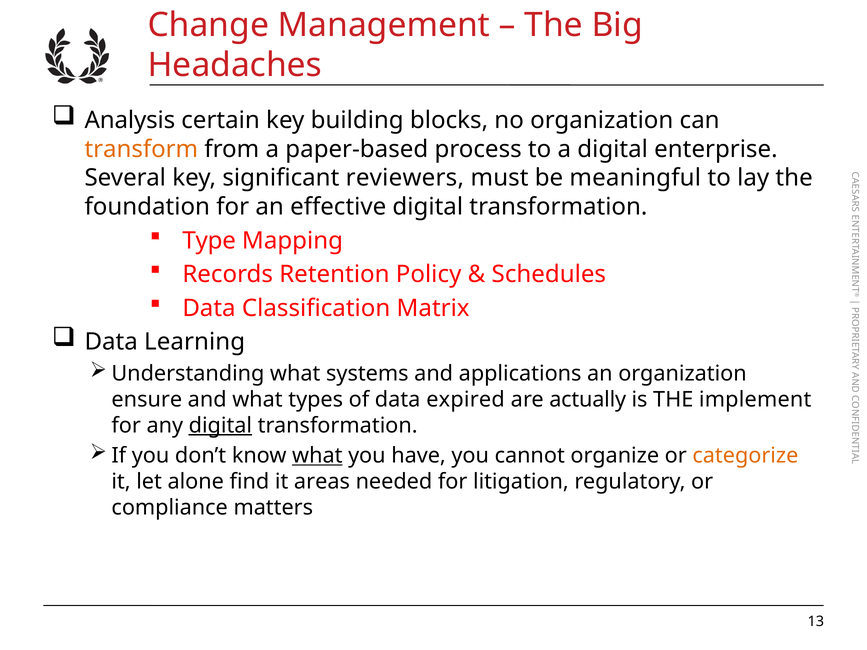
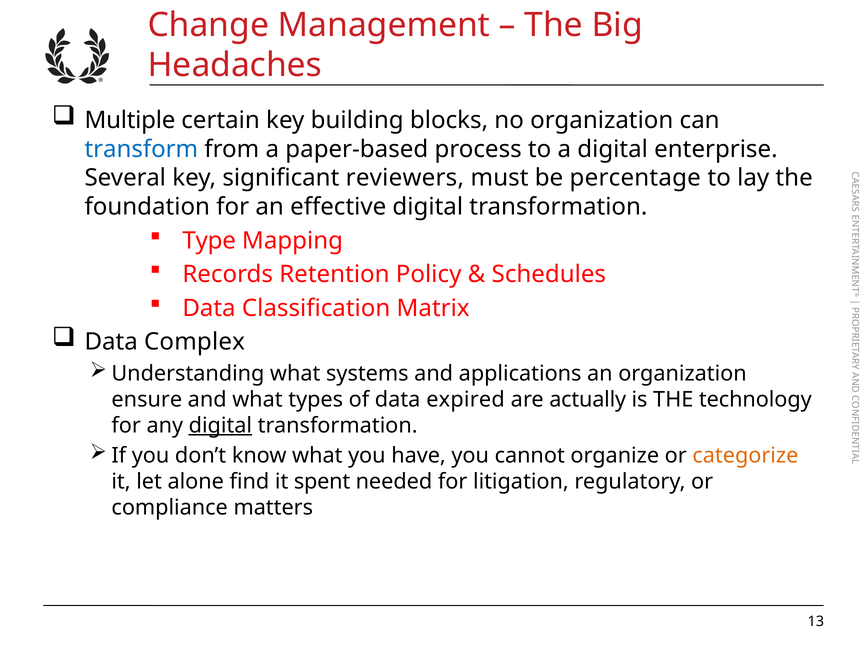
Analysis: Analysis -> Multiple
transform colour: orange -> blue
meaningful: meaningful -> percentage
Learning: Learning -> Complex
implement: implement -> technology
what at (317, 456) underline: present -> none
areas: areas -> spent
